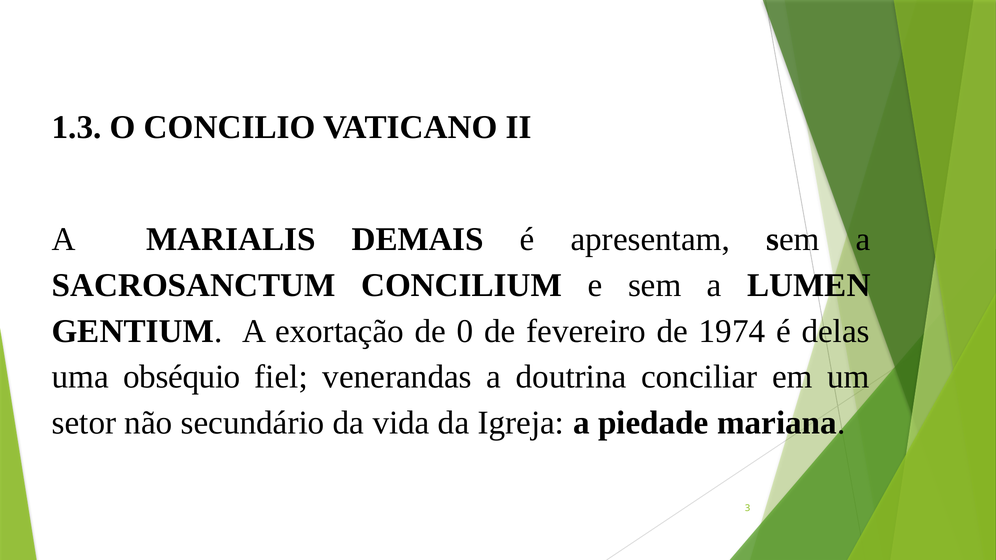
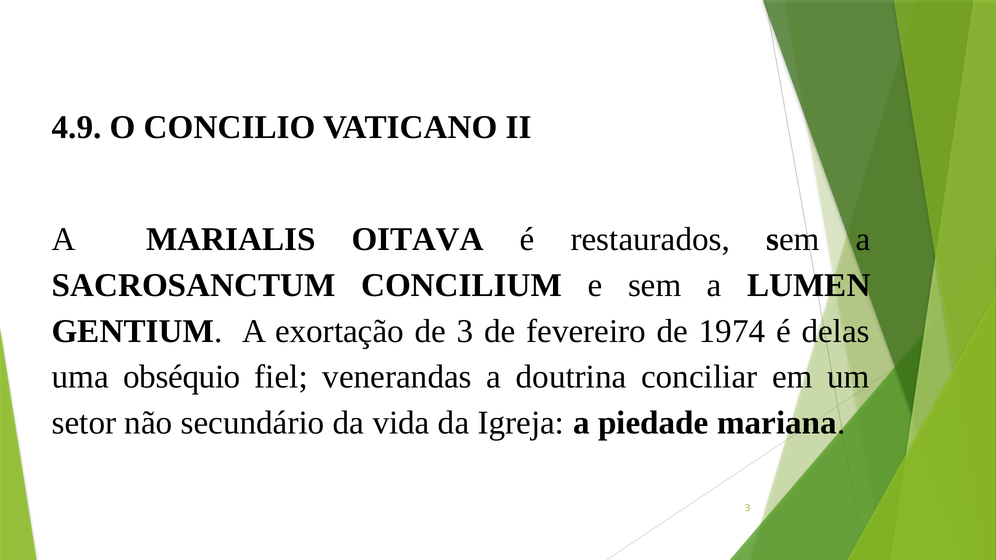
1.3: 1.3 -> 4.9
DEMAIS: DEMAIS -> OITAVA
apresentam: apresentam -> restaurados
de 0: 0 -> 3
